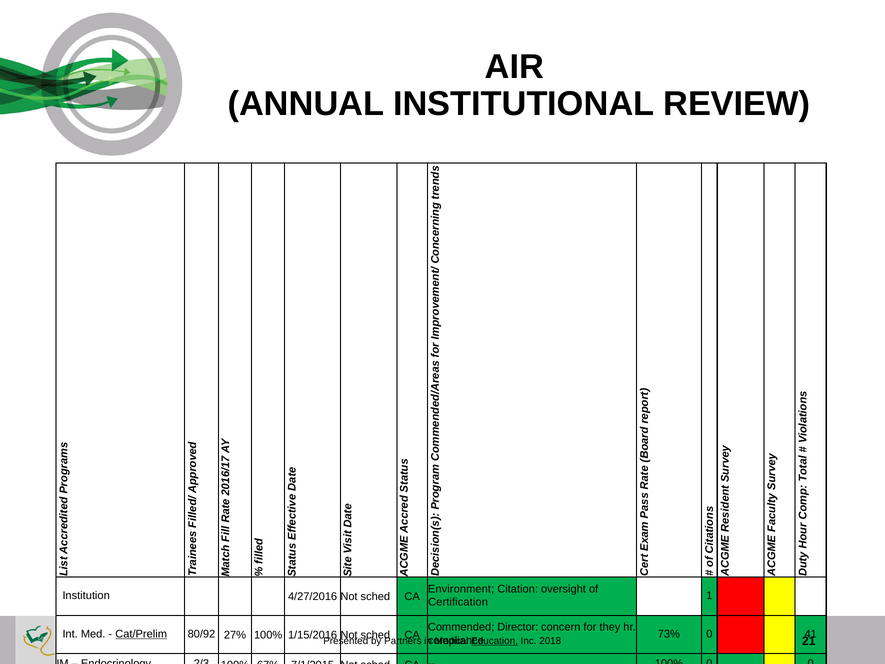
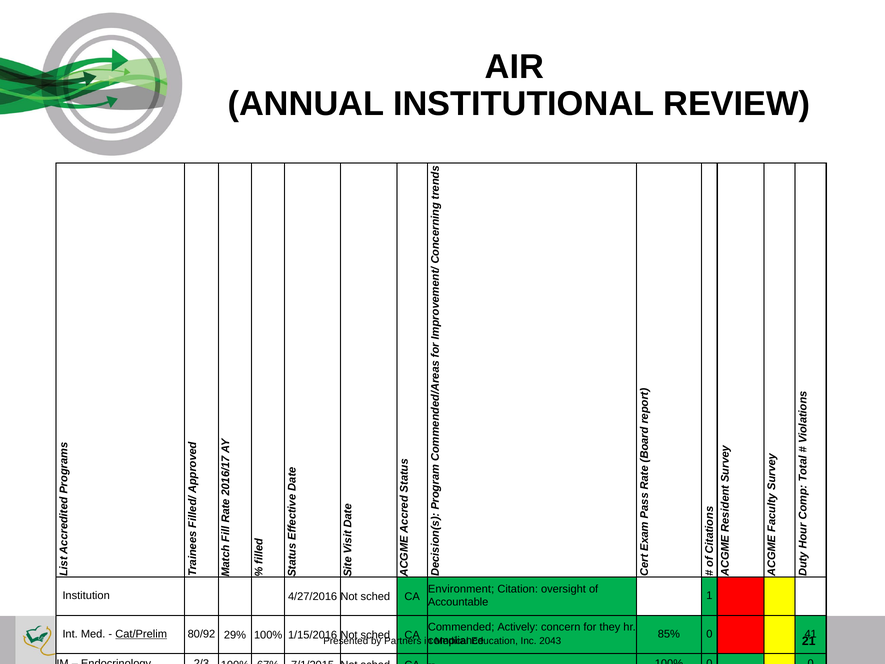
Certification: Certification -> Accountable
Director: Director -> Actively
27%: 27% -> 29%
73%: 73% -> 85%
Education underline: present -> none
2018: 2018 -> 2043
